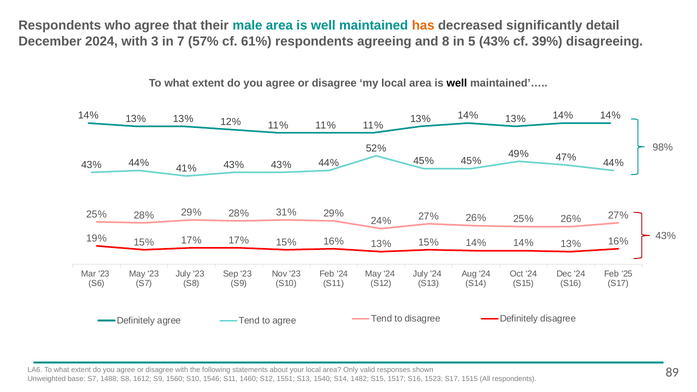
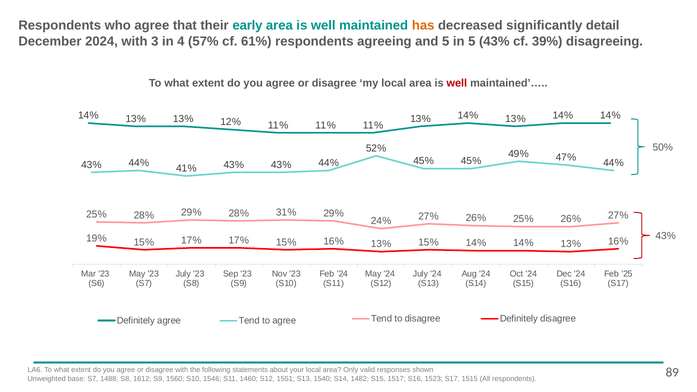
male: male -> early
7: 7 -> 4
and 8: 8 -> 5
well at (457, 83) colour: black -> red
98%: 98% -> 50%
